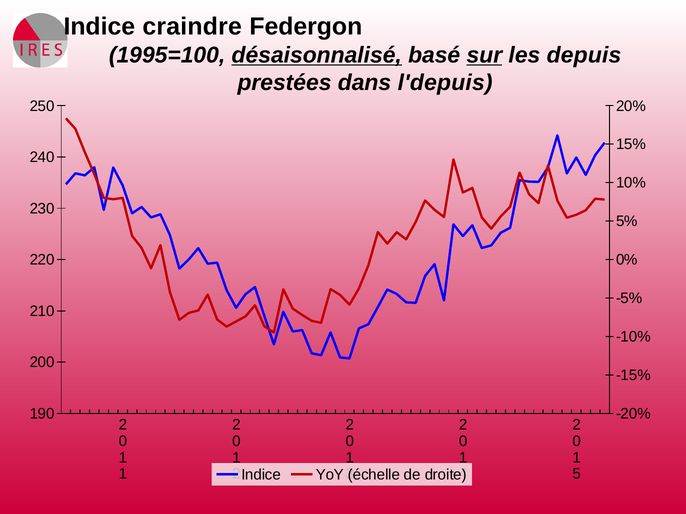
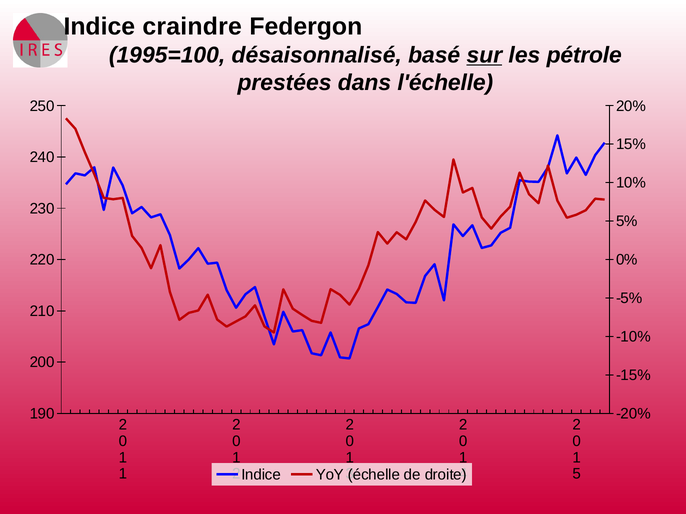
désaisonnalisé underline: present -> none
depuis: depuis -> pétrole
l'depuis: l'depuis -> l'échelle
